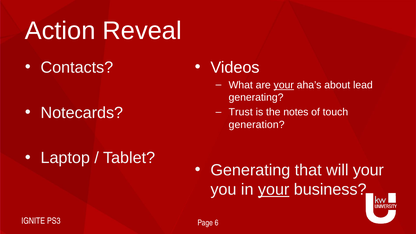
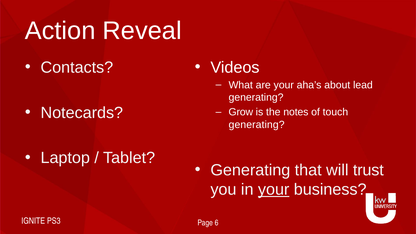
your at (284, 85) underline: present -> none
Trust: Trust -> Grow
generation at (257, 125): generation -> generating
will your: your -> trust
